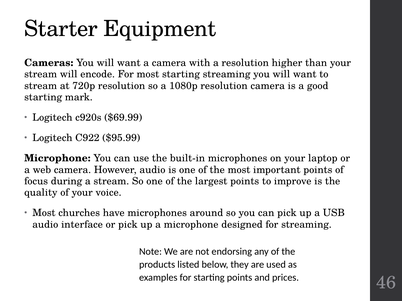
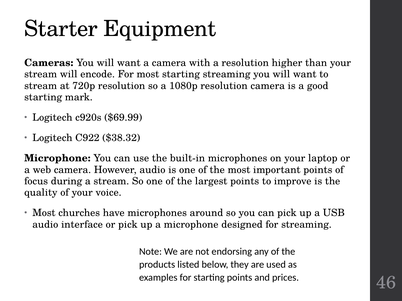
$95.99: $95.99 -> $38.32
